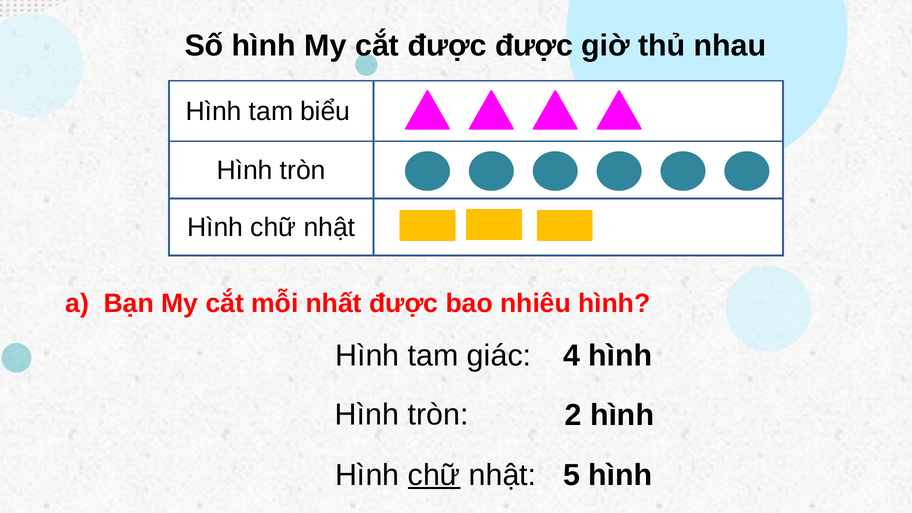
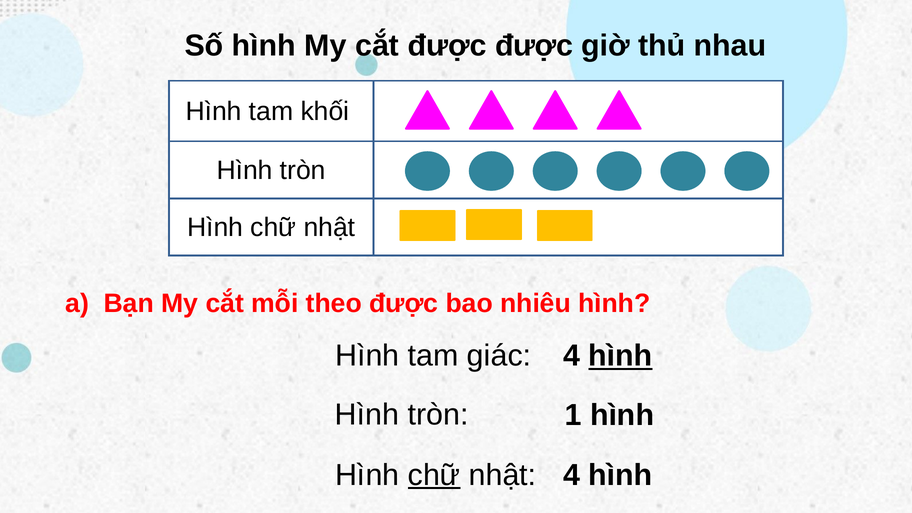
biểu: biểu -> khối
nhất: nhất -> theo
hình at (620, 356) underline: none -> present
2: 2 -> 1
nhật 5: 5 -> 4
